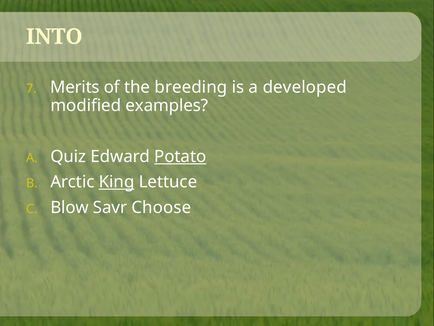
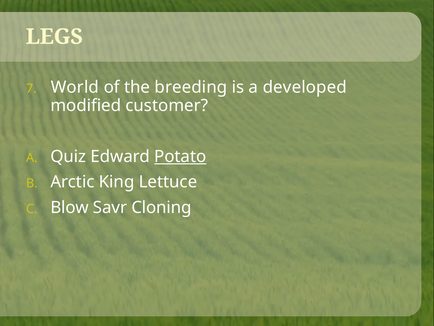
INTO: INTO -> LEGS
Merits: Merits -> World
examples: examples -> customer
King underline: present -> none
Choose: Choose -> Cloning
